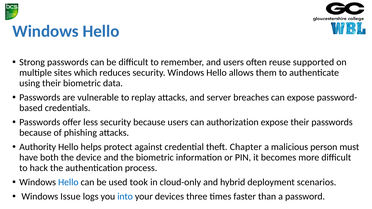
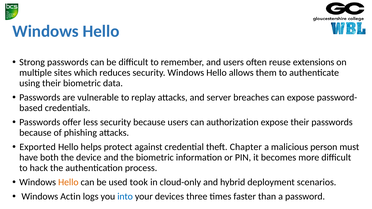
supported: supported -> extensions
Authority: Authority -> Exported
Hello at (68, 182) colour: blue -> orange
Issue: Issue -> Actin
